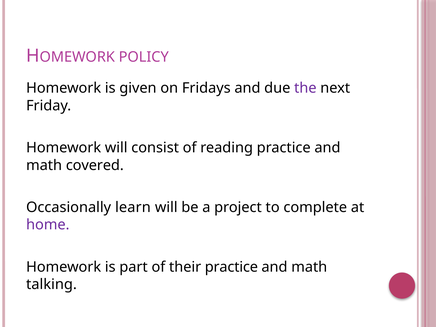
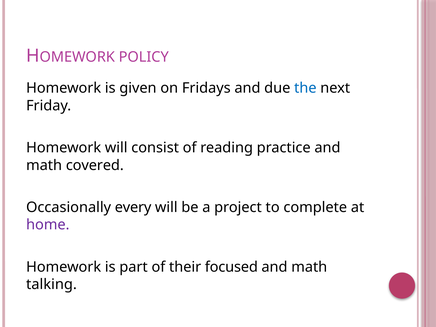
the colour: purple -> blue
learn: learn -> every
their practice: practice -> focused
